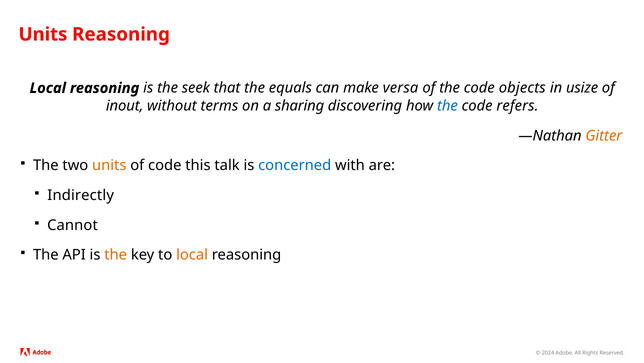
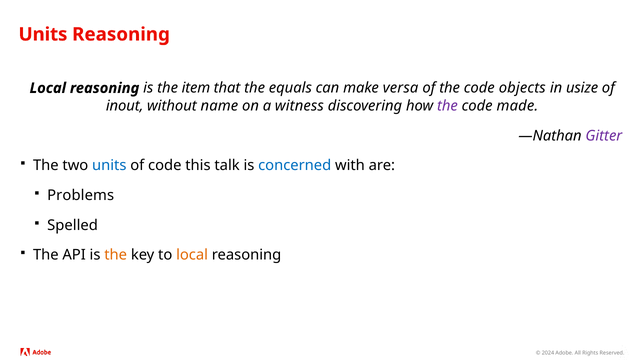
seek: seek -> item
terms: terms -> name
sharing: sharing -> witness
the at (447, 106) colour: blue -> purple
refers: refers -> made
Gitter colour: orange -> purple
units at (109, 165) colour: orange -> blue
Indirectly: Indirectly -> Problems
Cannot: Cannot -> Spelled
